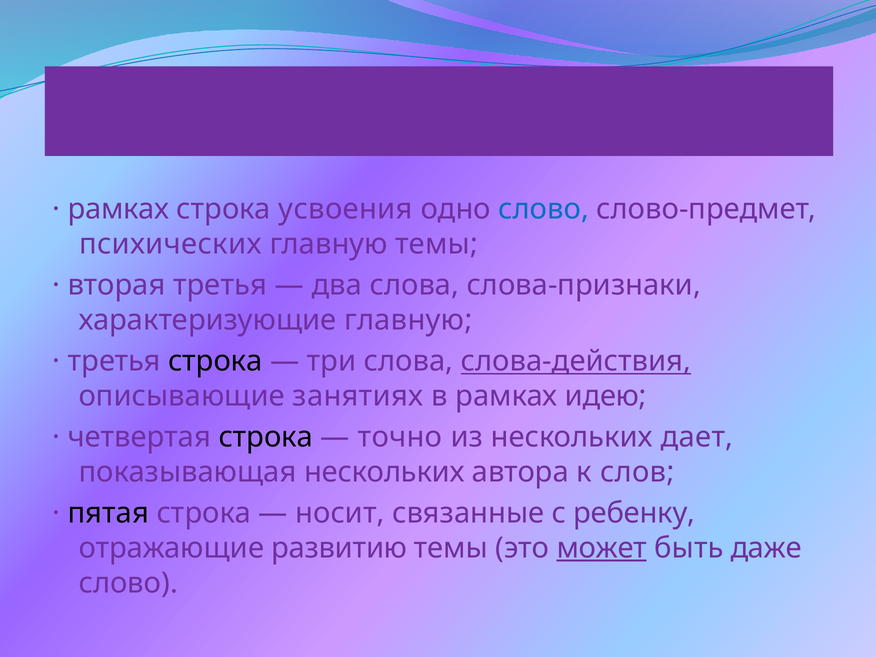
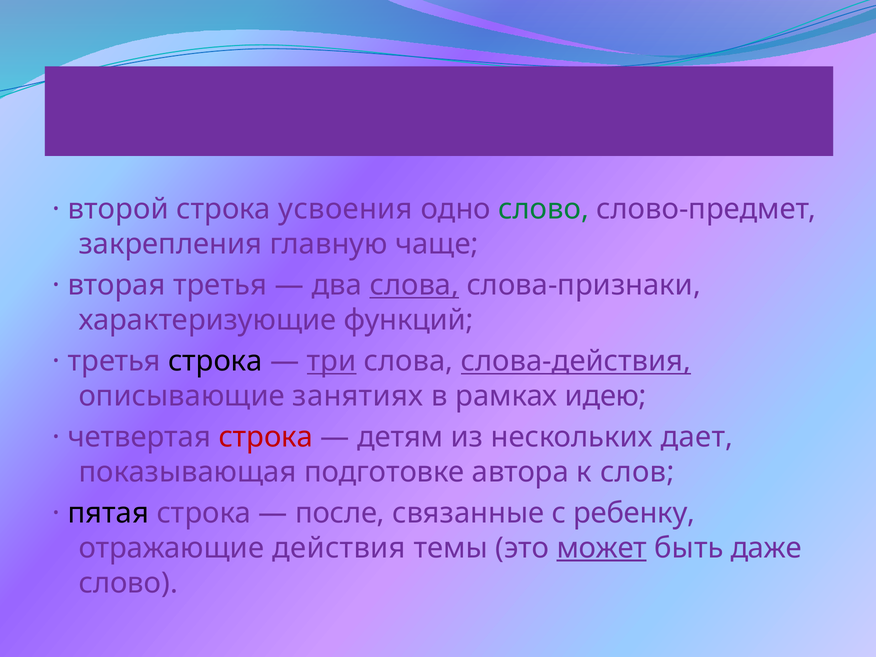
рамках at (118, 209): рамках -> второй
слово at (544, 209) colour: blue -> green
психических: психических -> закрепления
главную темы: темы -> чаще
слова at (414, 285) underline: none -> present
характеризующие главную: главную -> функций
три underline: none -> present
строка at (266, 437) colour: black -> red
точно: точно -> детям
показывающая нескольких: нескольких -> подготовке
носит: носит -> после
развитию: развитию -> действия
